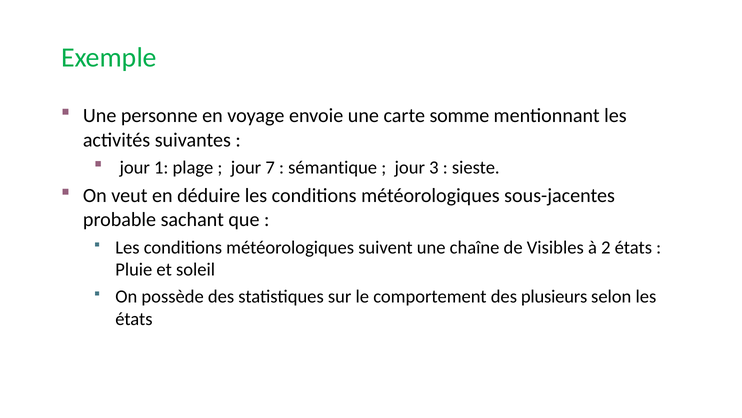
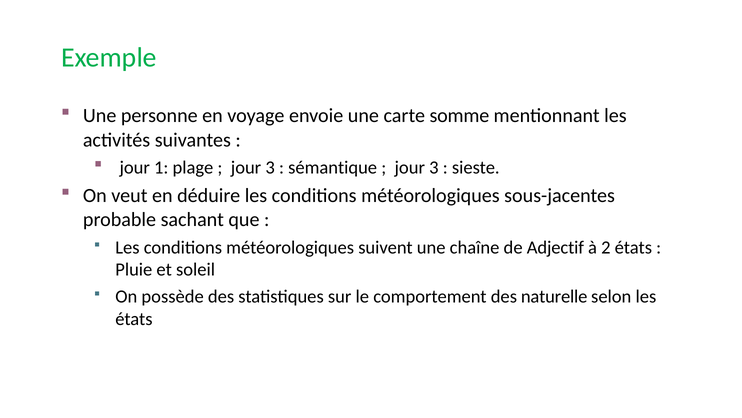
7 at (270, 167): 7 -> 3
Visibles: Visibles -> Adjectif
plusieurs: plusieurs -> naturelle
